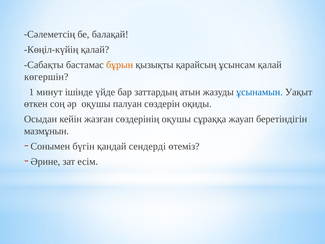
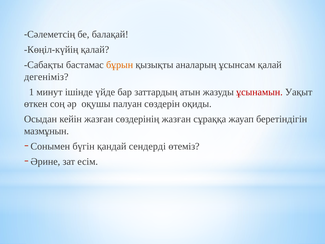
қарайсың: қарайсың -> аналарың
көгершін: көгершін -> дегеніміз
ұсынамын colour: blue -> red
сөздерінің оқушы: оқушы -> жазған
